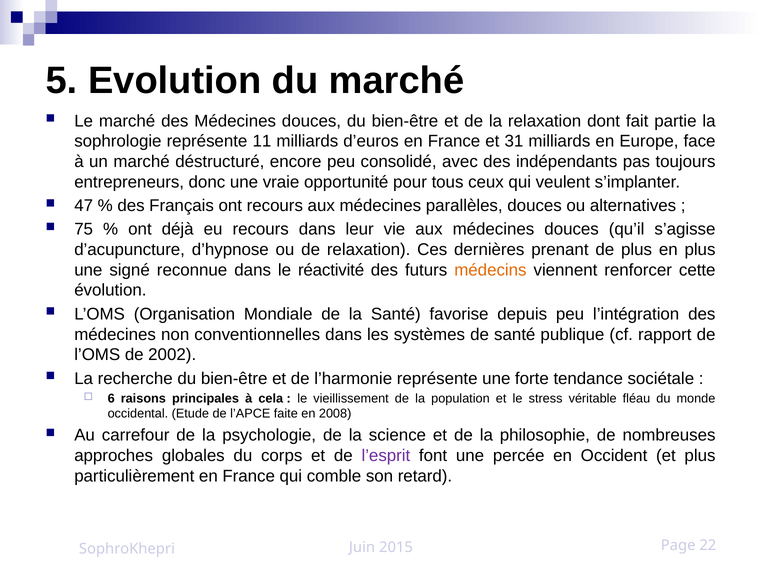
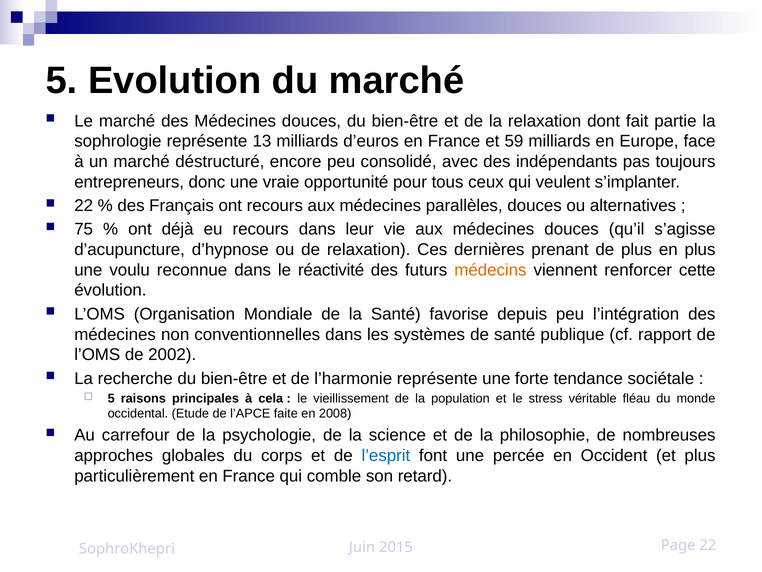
11: 11 -> 13
31: 31 -> 59
47 at (84, 205): 47 -> 22
signé: signé -> voulu
6 at (111, 398): 6 -> 5
l’esprit colour: purple -> blue
